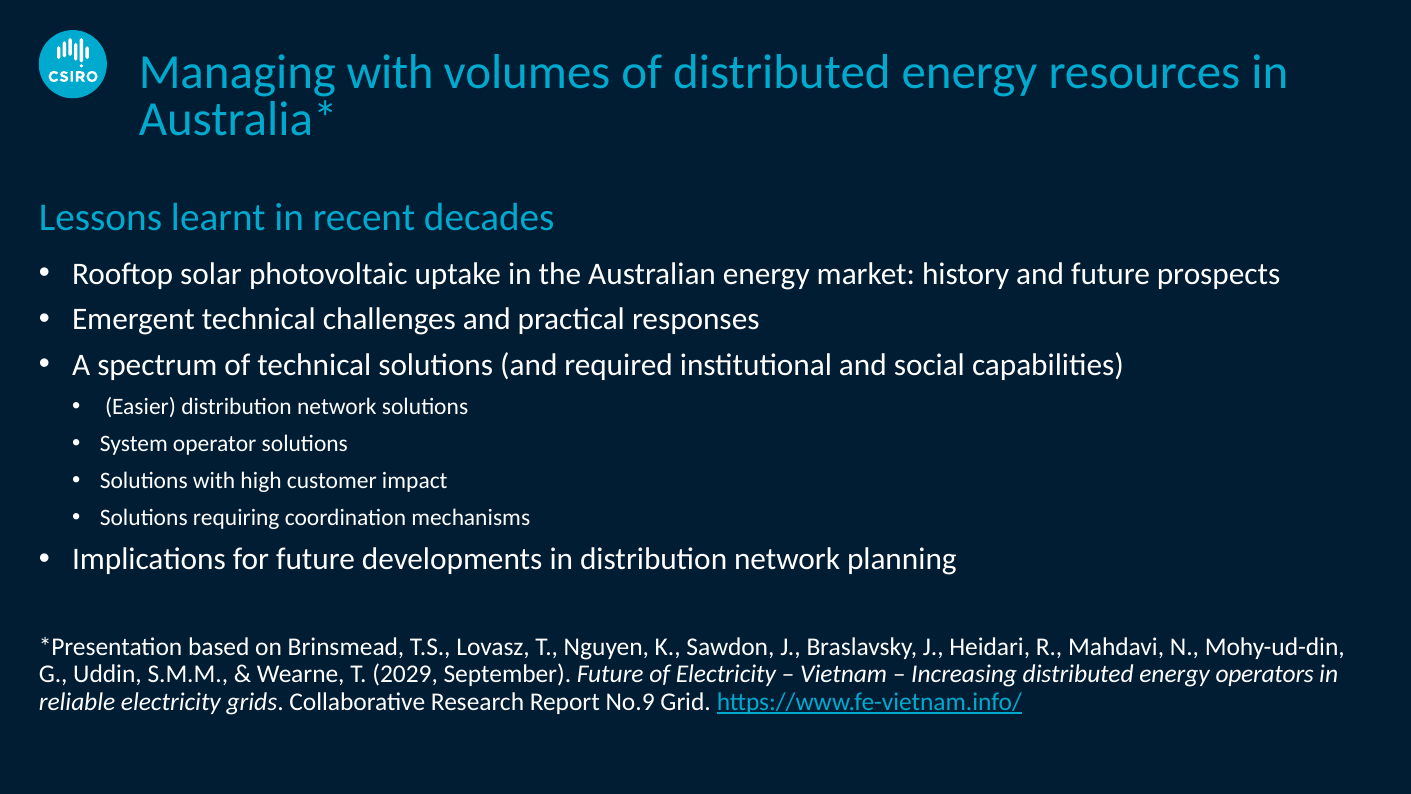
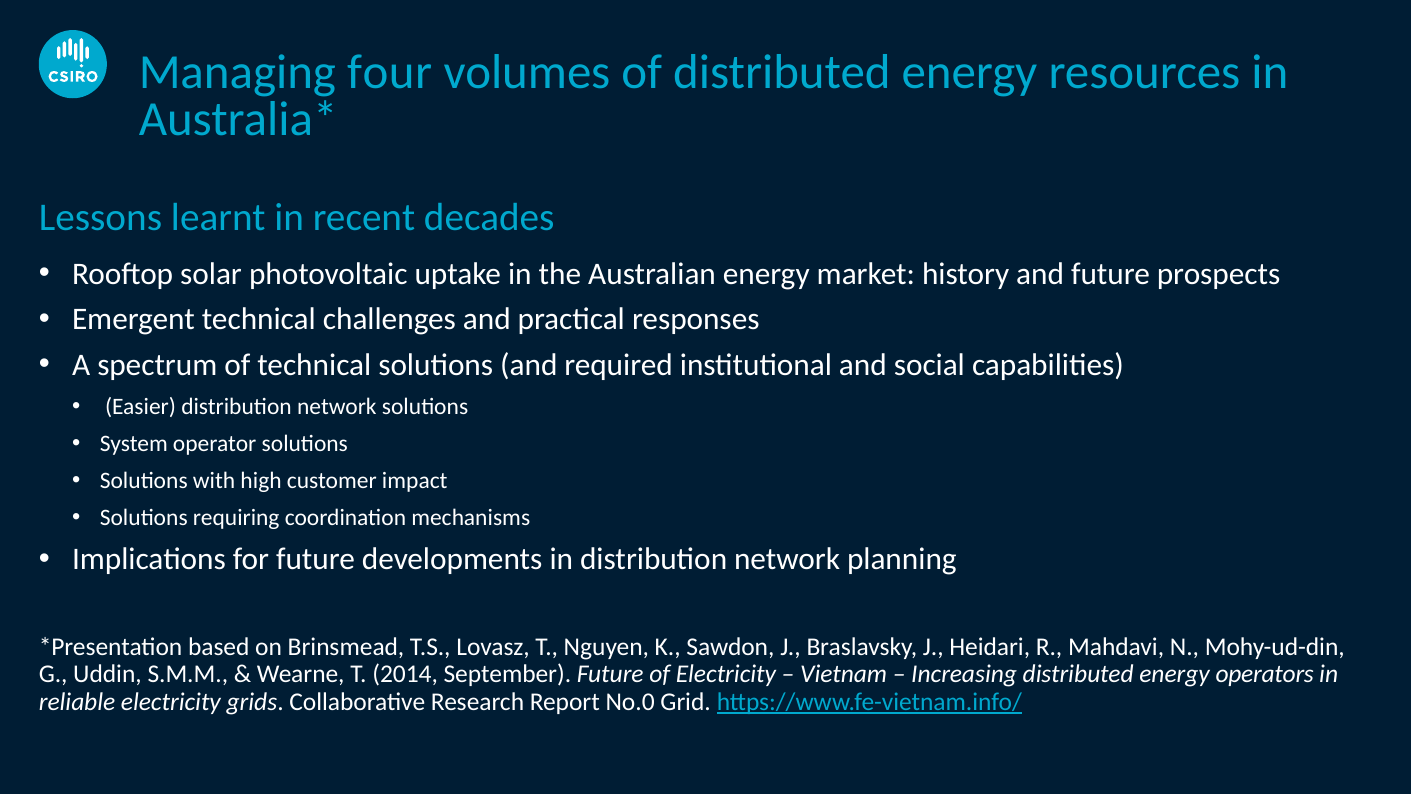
Managing with: with -> four
2029: 2029 -> 2014
No.9: No.9 -> No.0
